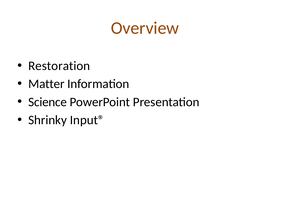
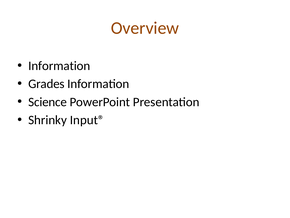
Restoration at (59, 66): Restoration -> Information
Matter: Matter -> Grades
